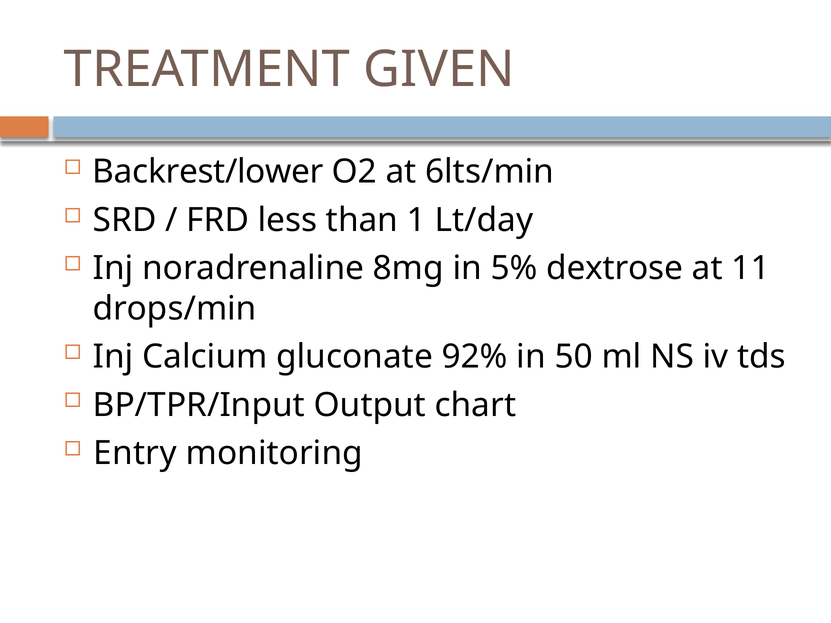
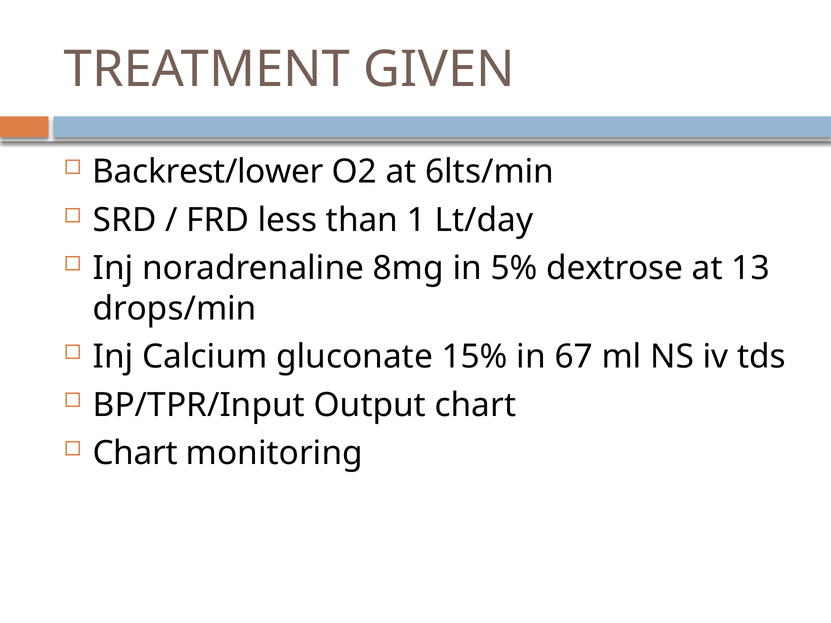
11: 11 -> 13
92%: 92% -> 15%
50: 50 -> 67
Entry at (135, 453): Entry -> Chart
